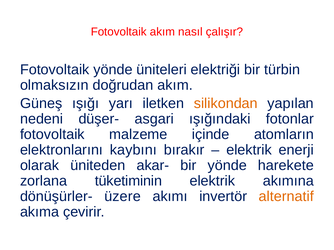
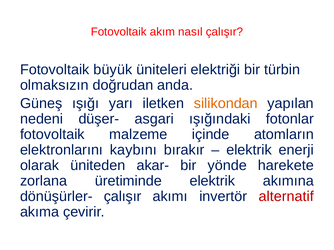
Fotovoltaik yönde: yönde -> büyük
doğrudan akım: akım -> anda
tüketiminin: tüketiminin -> üretiminde
dönüşürler- üzere: üzere -> çalışır
alternatif colour: orange -> red
